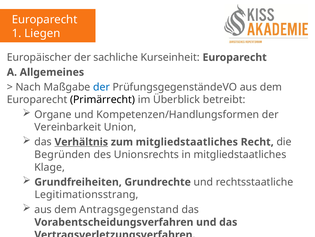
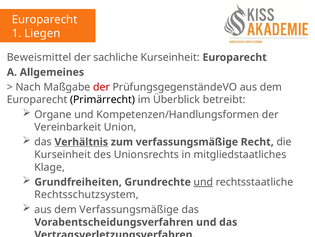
Europäischer: Europäischer -> Beweismittel
der at (102, 87) colour: blue -> red
zum mitgliedstaatliches: mitgliedstaatliches -> verfassungsmäßige
Begründen at (63, 154): Begründen -> Kurseinheit
und at (203, 182) underline: none -> present
Legitimationsstrang: Legitimationsstrang -> Rechtsschutzsystem
dem Antragsgegenstand: Antragsgegenstand -> Verfassungsmäßige
